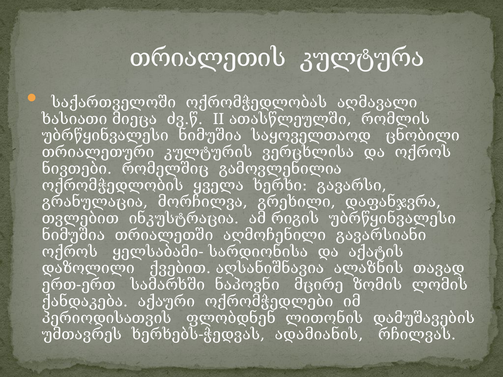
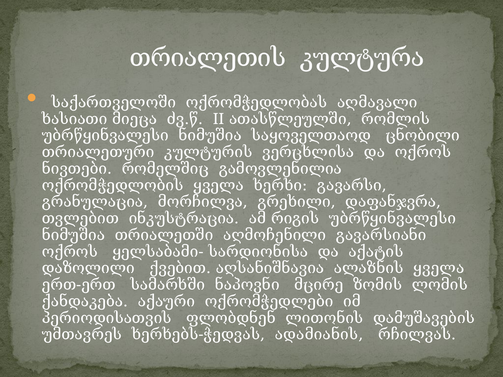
ალაზნის თავად: თავად -> ყველა
